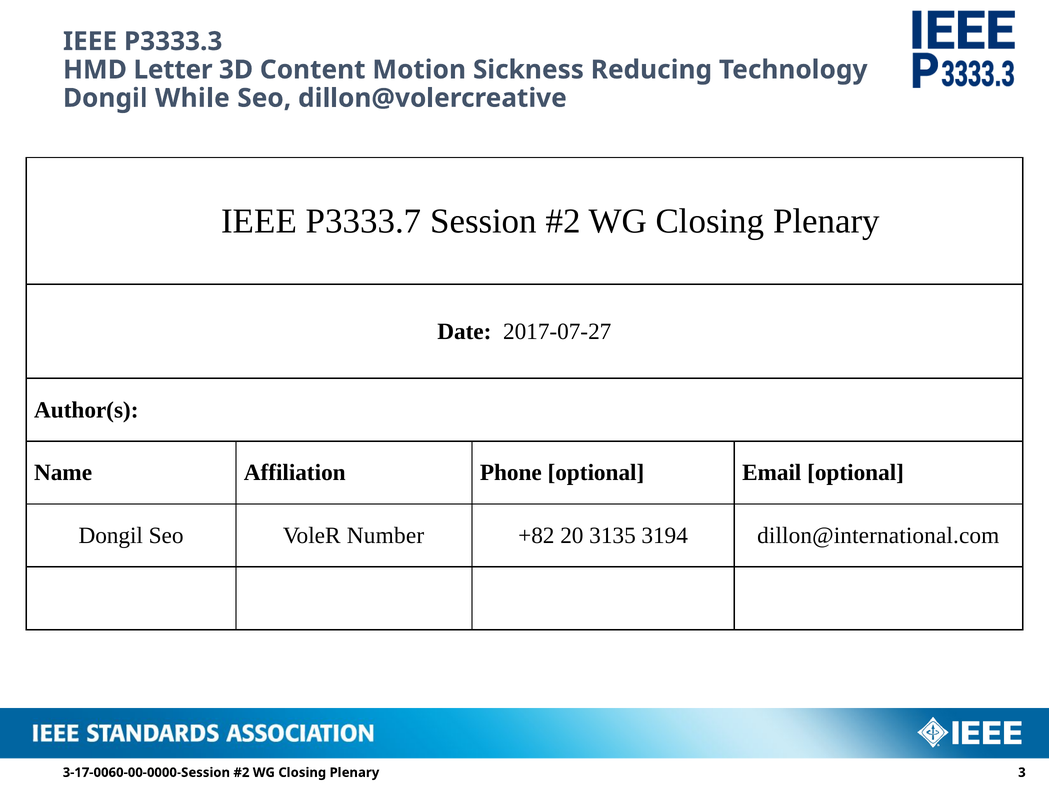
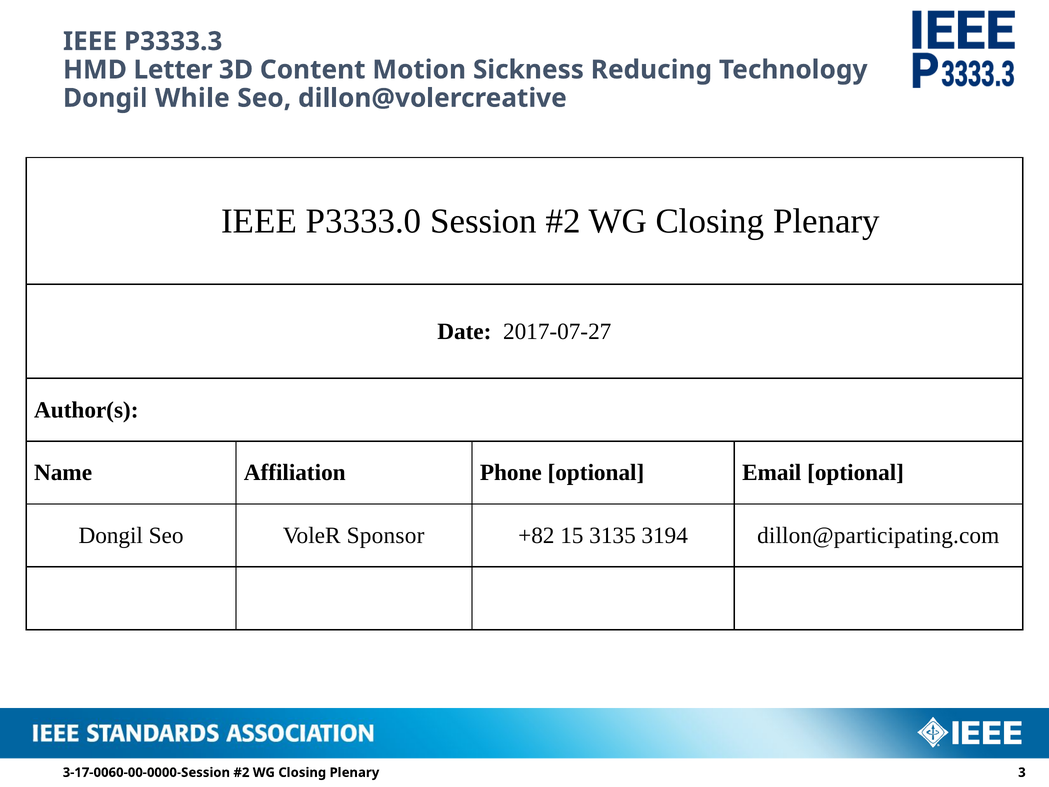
P3333.7: P3333.7 -> P3333.0
Number: Number -> Sponsor
20: 20 -> 15
dillon@international.com: dillon@international.com -> dillon@participating.com
